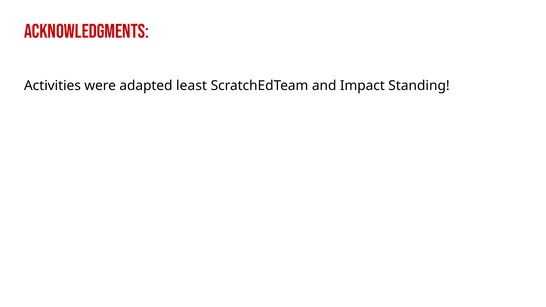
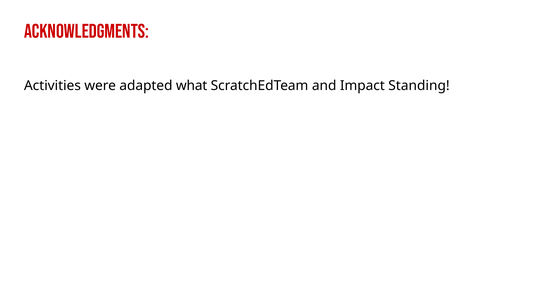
least: least -> what
